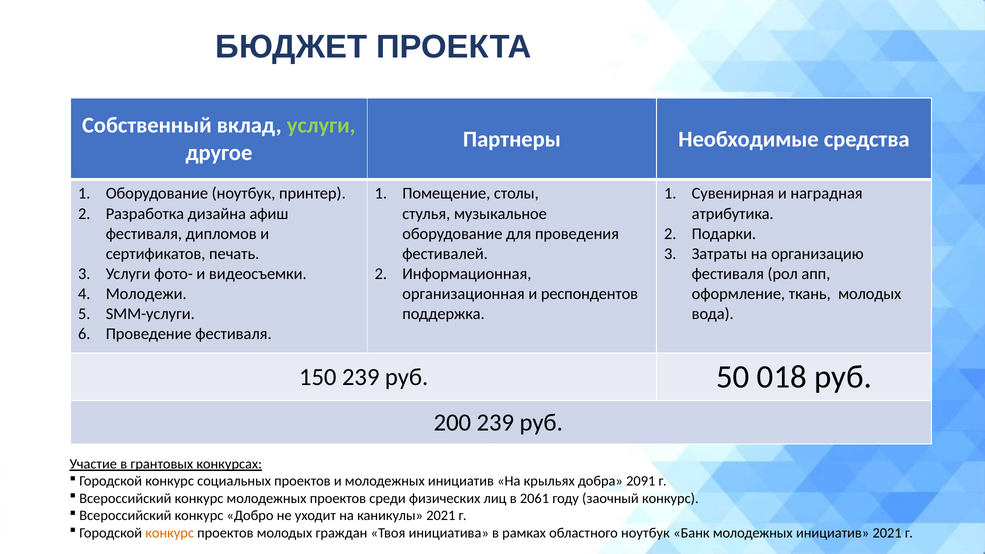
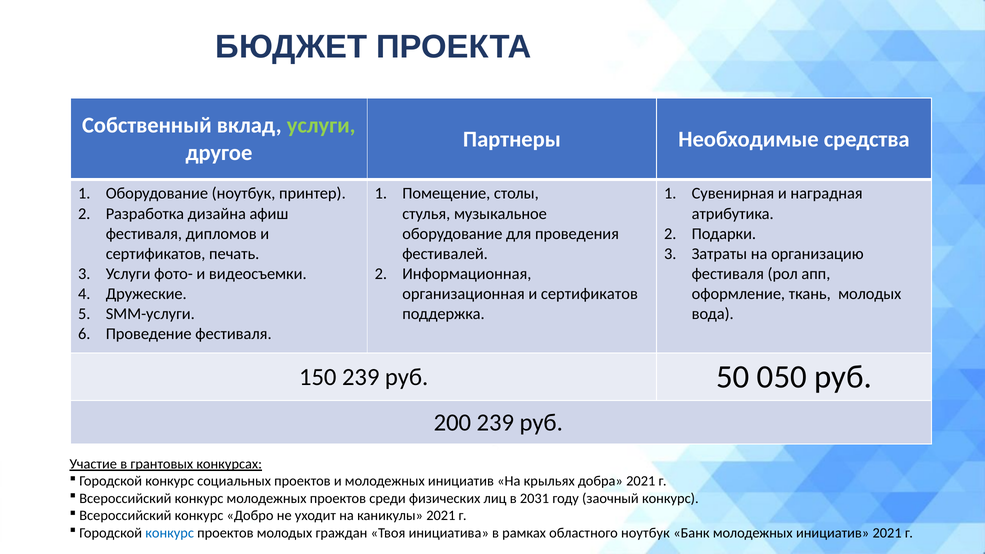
Молодежи: Молодежи -> Дружеские
организационная и респондентов: респондентов -> сертификатов
018: 018 -> 050
добра 2091: 2091 -> 2021
2061: 2061 -> 2031
конкурс at (170, 533) colour: orange -> blue
